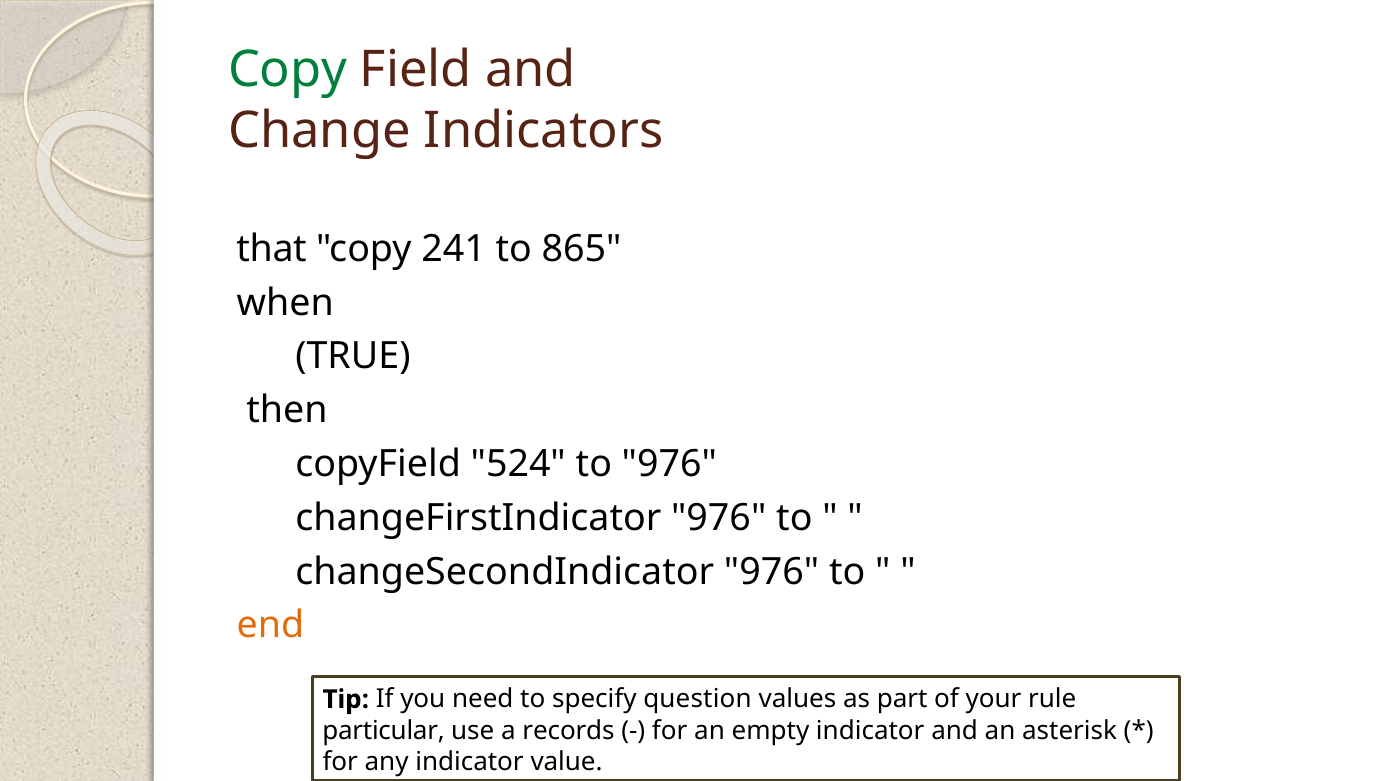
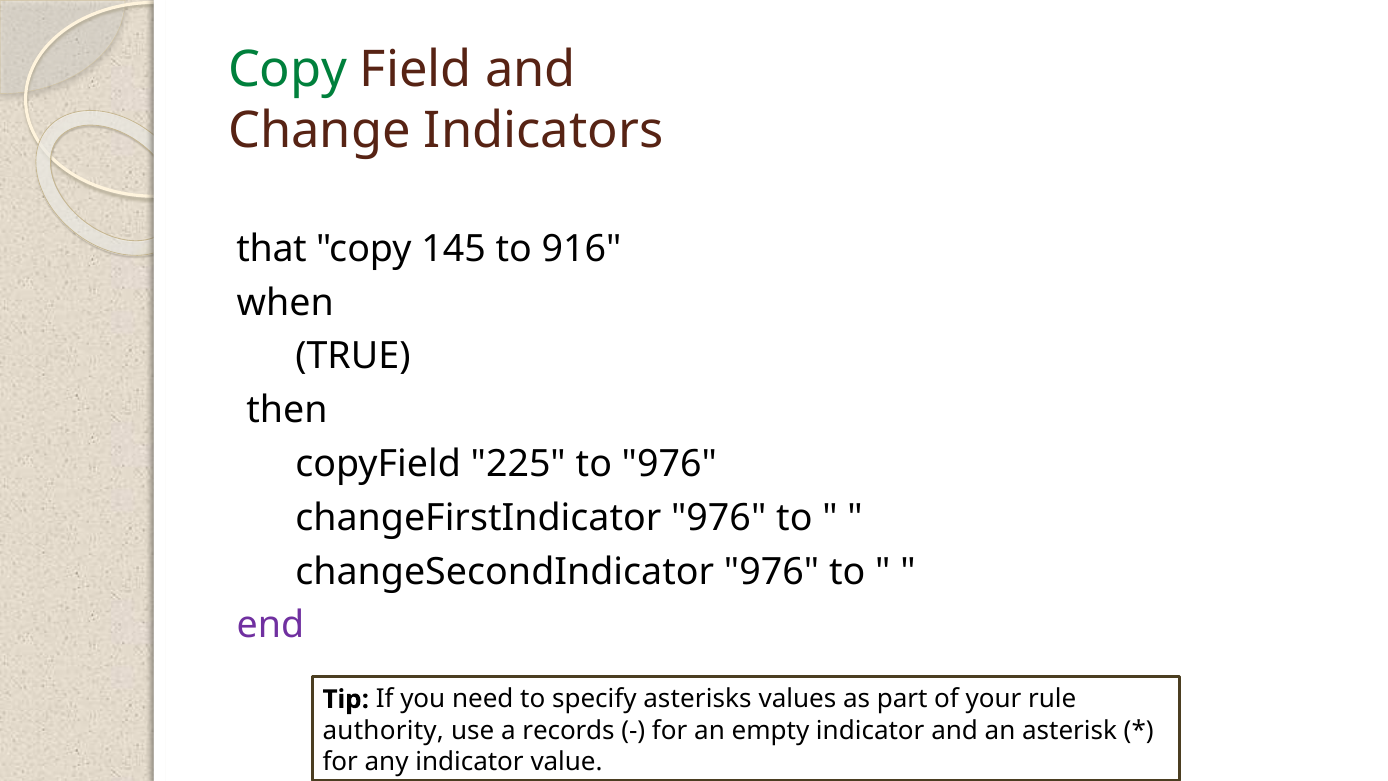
241: 241 -> 145
865: 865 -> 916
524: 524 -> 225
end colour: orange -> purple
question: question -> asterisks
particular: particular -> authority
